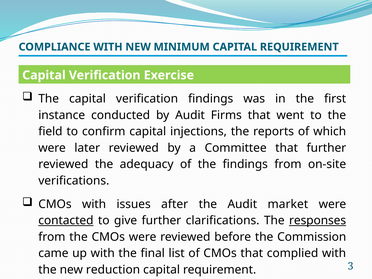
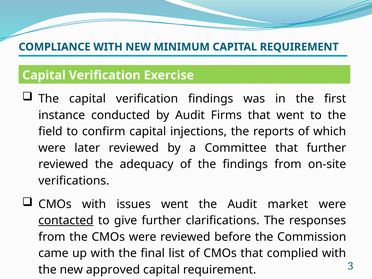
issues after: after -> went
responses underline: present -> none
reduction: reduction -> approved
